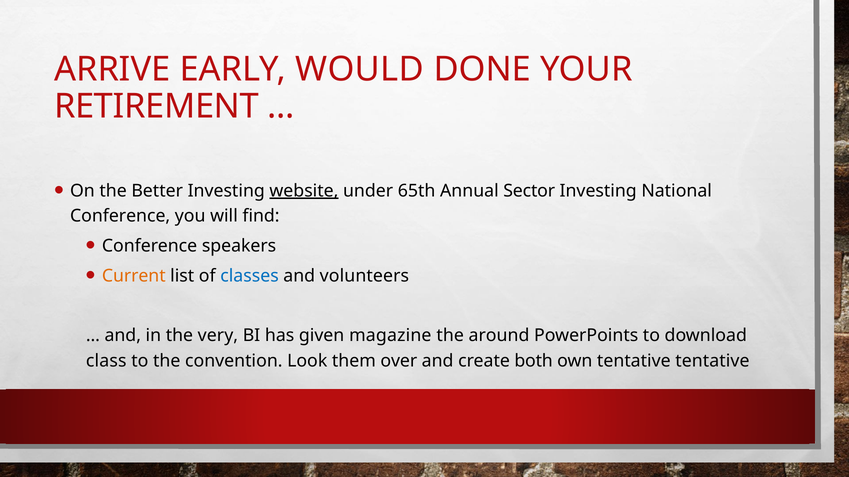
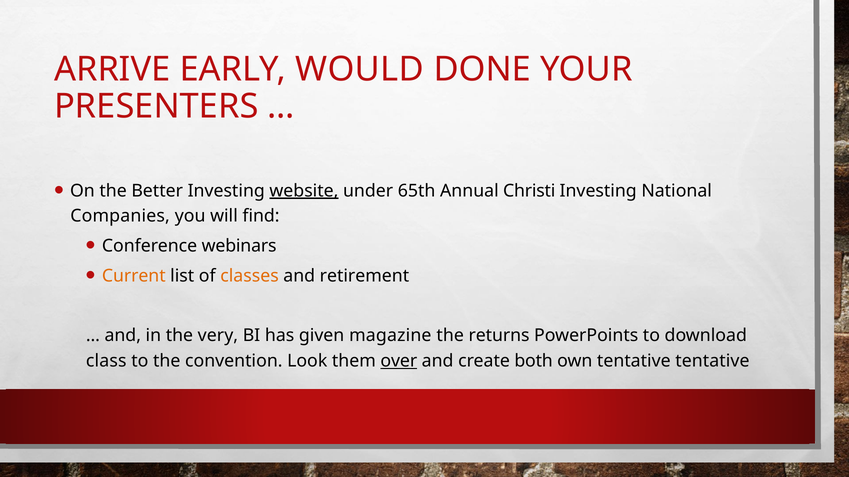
RETIREMENT: RETIREMENT -> PRESENTERS
Sector: Sector -> Christi
Conference at (120, 216): Conference -> Companies
speakers: speakers -> webinars
classes colour: blue -> orange
volunteers: volunteers -> retirement
around: around -> returns
over underline: none -> present
